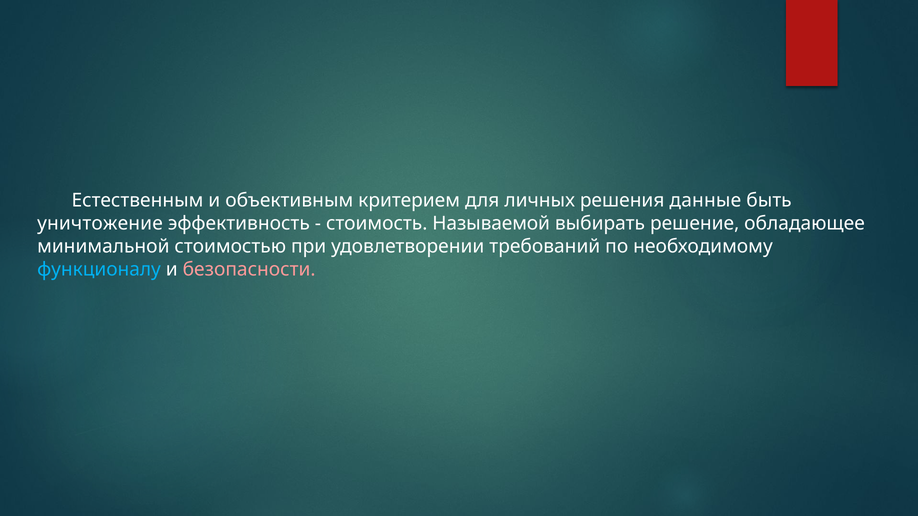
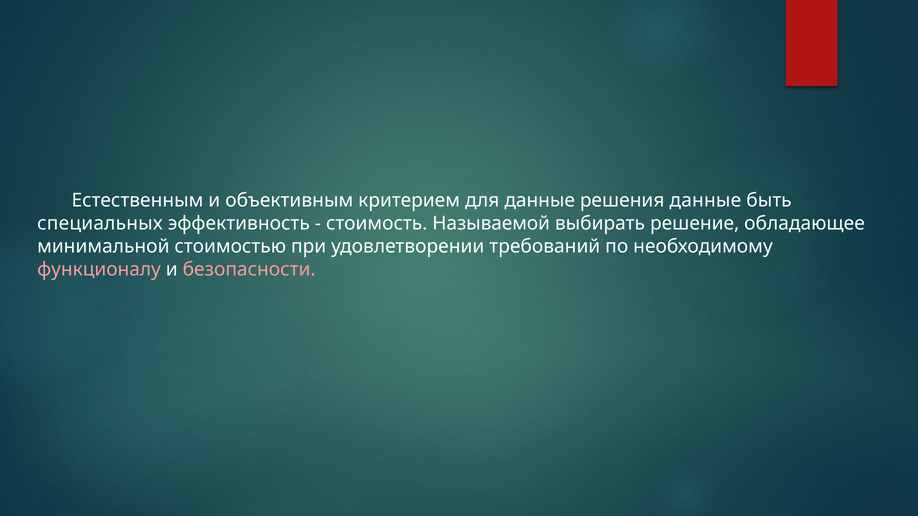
для личных: личных -> данные
уничтожение: уничтожение -> специальных
функционалу colour: light blue -> pink
